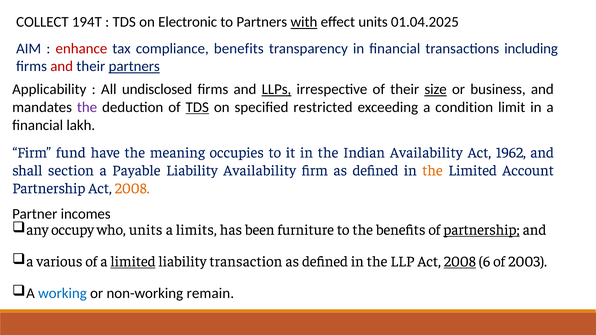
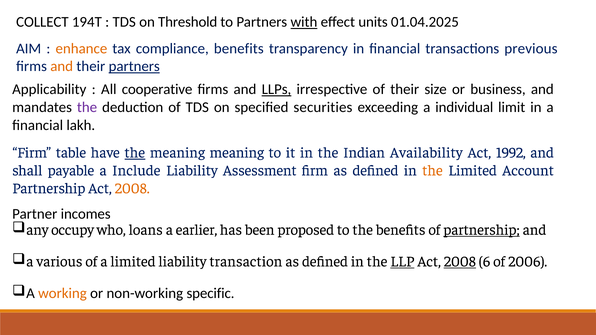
Electronic: Electronic -> Threshold
enhance colour: red -> orange
including: including -> previous
and at (62, 66) colour: red -> orange
undisclosed: undisclosed -> cooperative
size underline: present -> none
TDS at (197, 107) underline: present -> none
restricted: restricted -> securities
condition: condition -> individual
fund: fund -> table
the at (135, 153) underline: none -> present
meaning occupies: occupies -> meaning
1962: 1962 -> 1992
section: section -> payable
Payable: Payable -> Include
Liability Availability: Availability -> Assessment
who units: units -> loans
limits: limits -> earlier
furniture: furniture -> proposed
limited at (133, 262) underline: present -> none
LLP underline: none -> present
2003: 2003 -> 2006
working colour: blue -> orange
remain: remain -> specific
